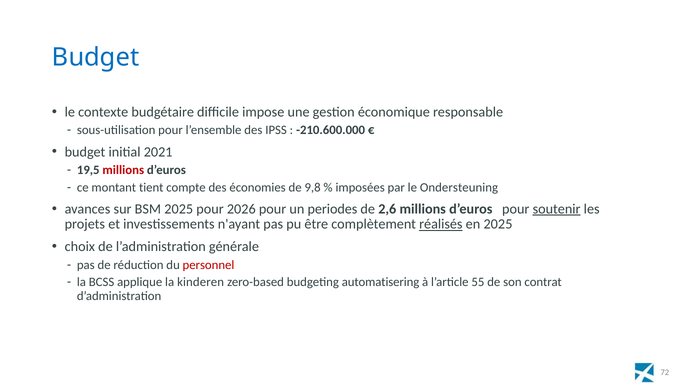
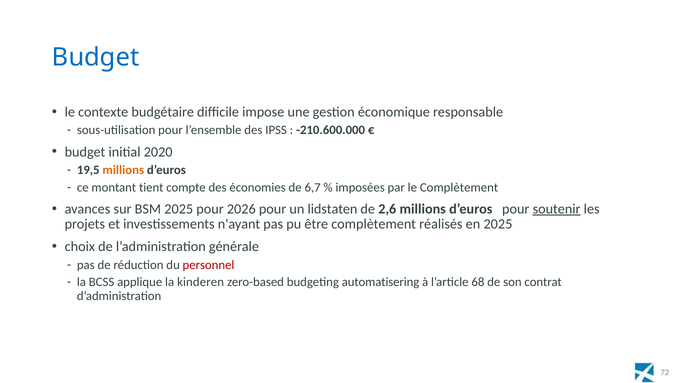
2021: 2021 -> 2020
millions at (123, 170) colour: red -> orange
9,8: 9,8 -> 6,7
le Ondersteuning: Ondersteuning -> Complètement
periodes: periodes -> lidstaten
réalisés underline: present -> none
55: 55 -> 68
